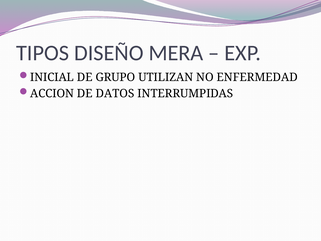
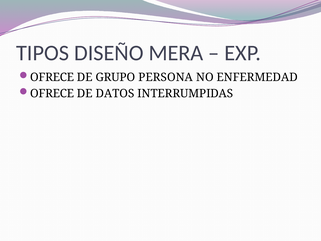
INICIAL at (52, 77): INICIAL -> OFRECE
UTILIZAN: UTILIZAN -> PERSONA
ACCION at (52, 93): ACCION -> OFRECE
